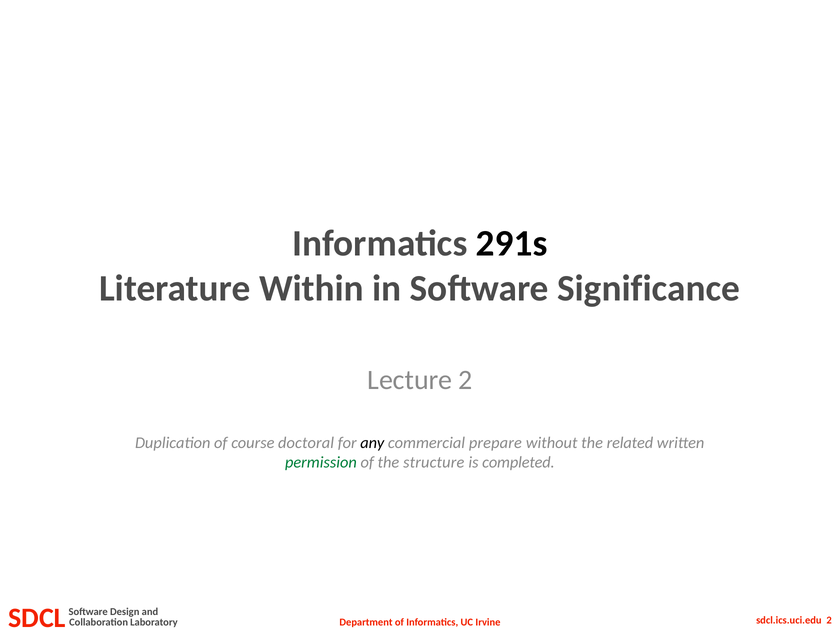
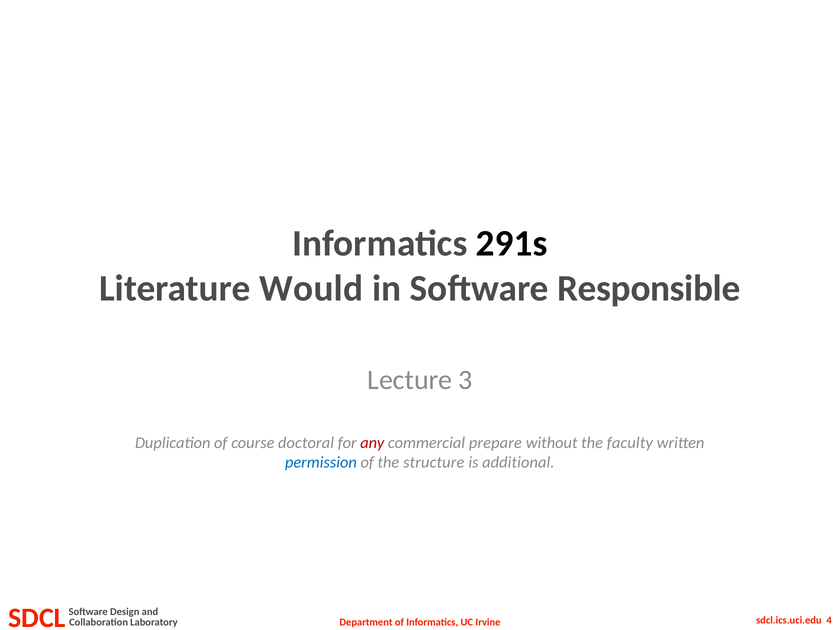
Within: Within -> Would
Significance: Significance -> Responsible
Lecture 2: 2 -> 3
any colour: black -> red
related: related -> faculty
permission colour: green -> blue
completed: completed -> additional
2 at (829, 621): 2 -> 4
